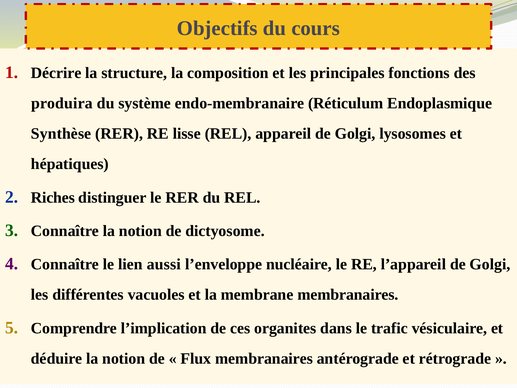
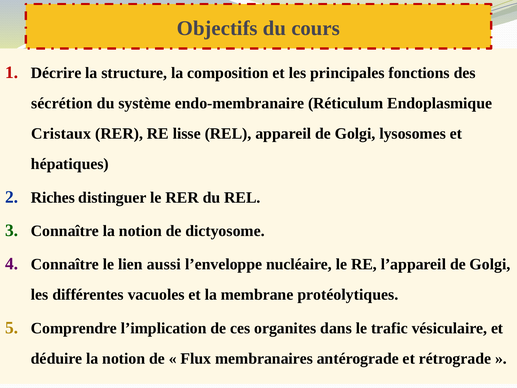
produira: produira -> sécrétion
Synthèse: Synthèse -> Cristaux
membrane membranaires: membranaires -> protéolytiques
